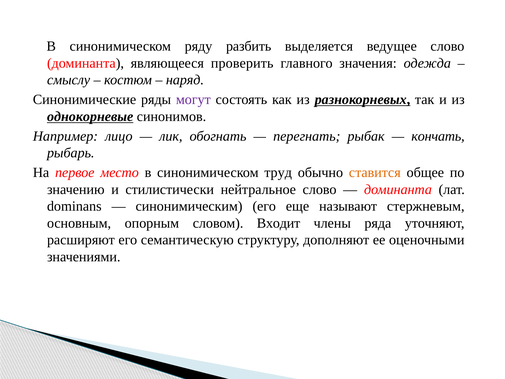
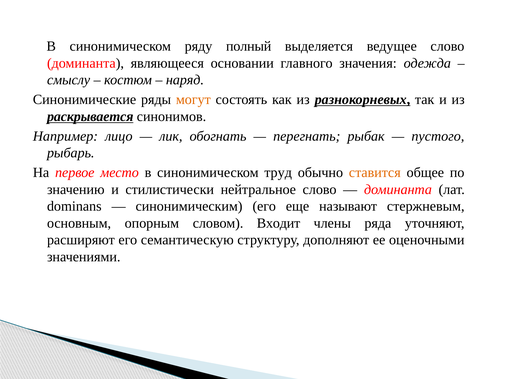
разбить: разбить -> полный
проверить: проверить -> основании
могут colour: purple -> orange
однокорневые: однокорневые -> раскрывается
кончать: кончать -> пустого
